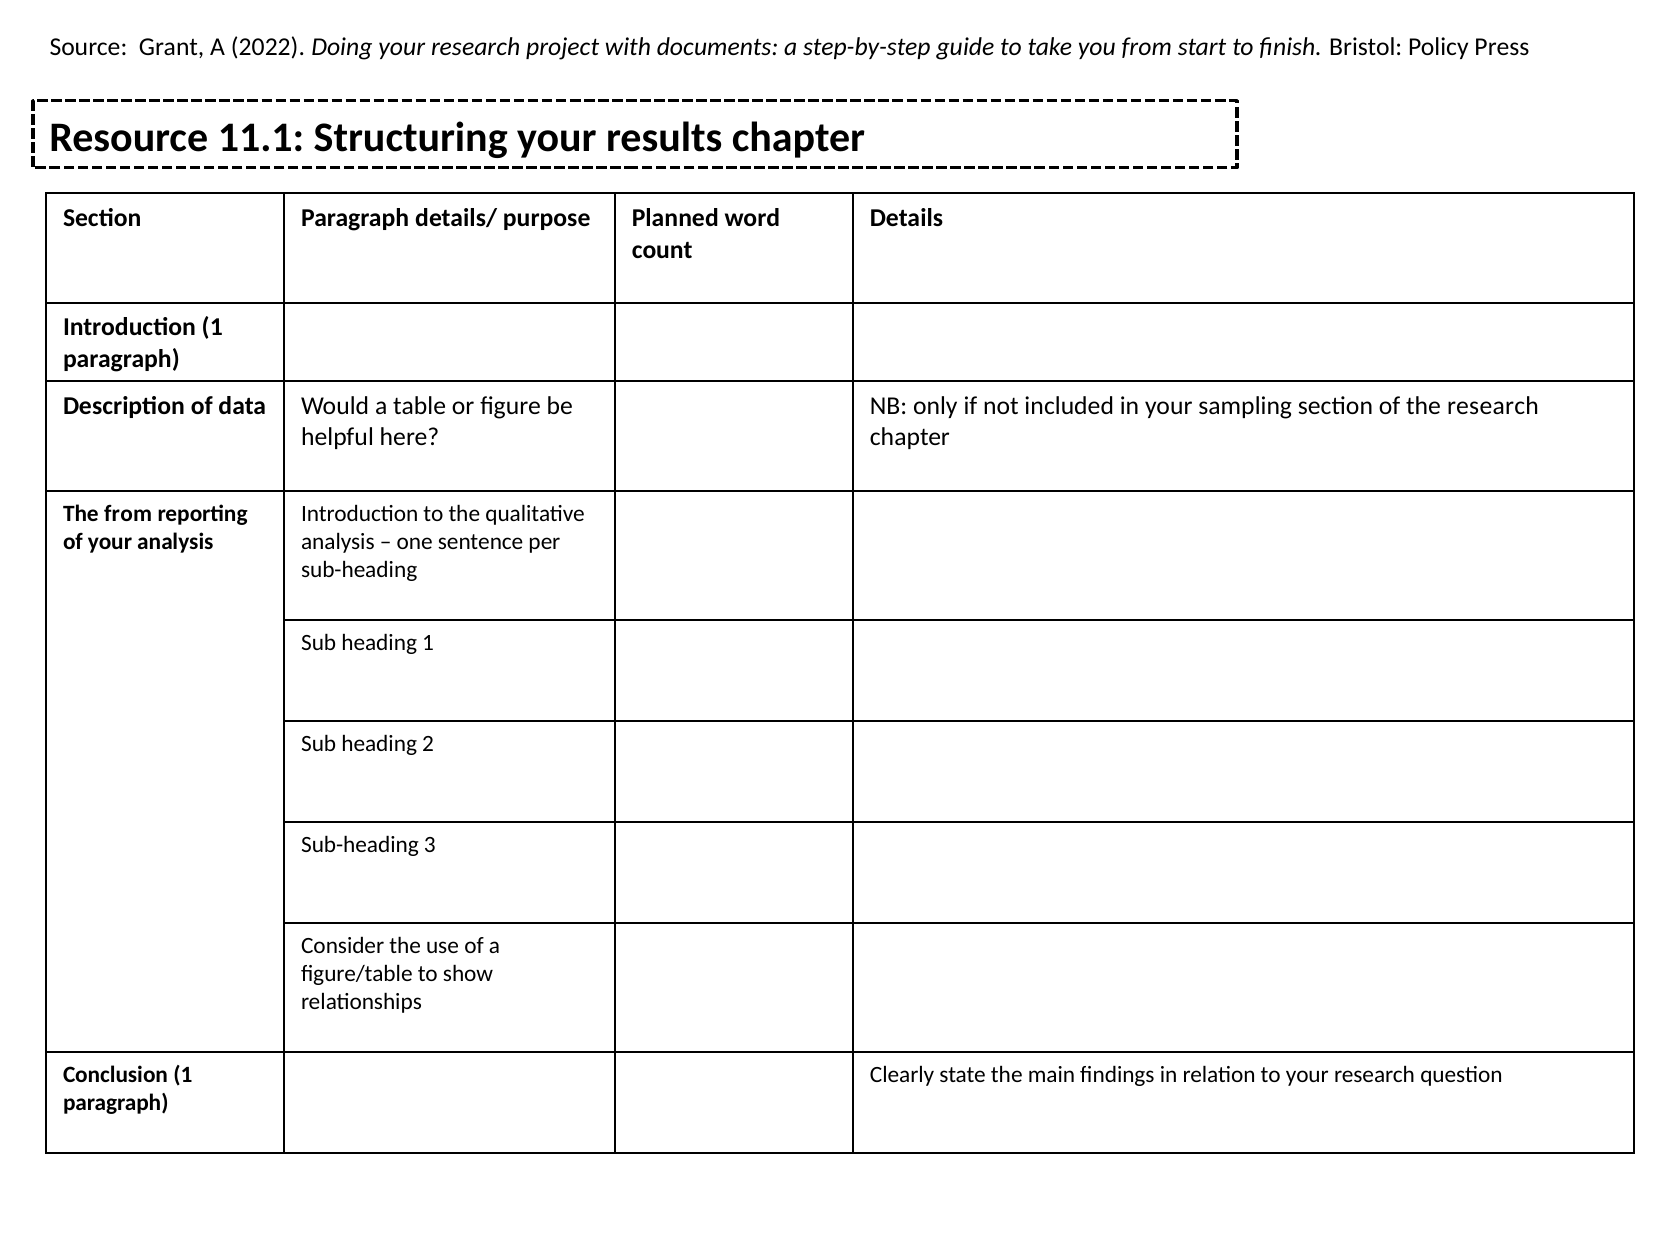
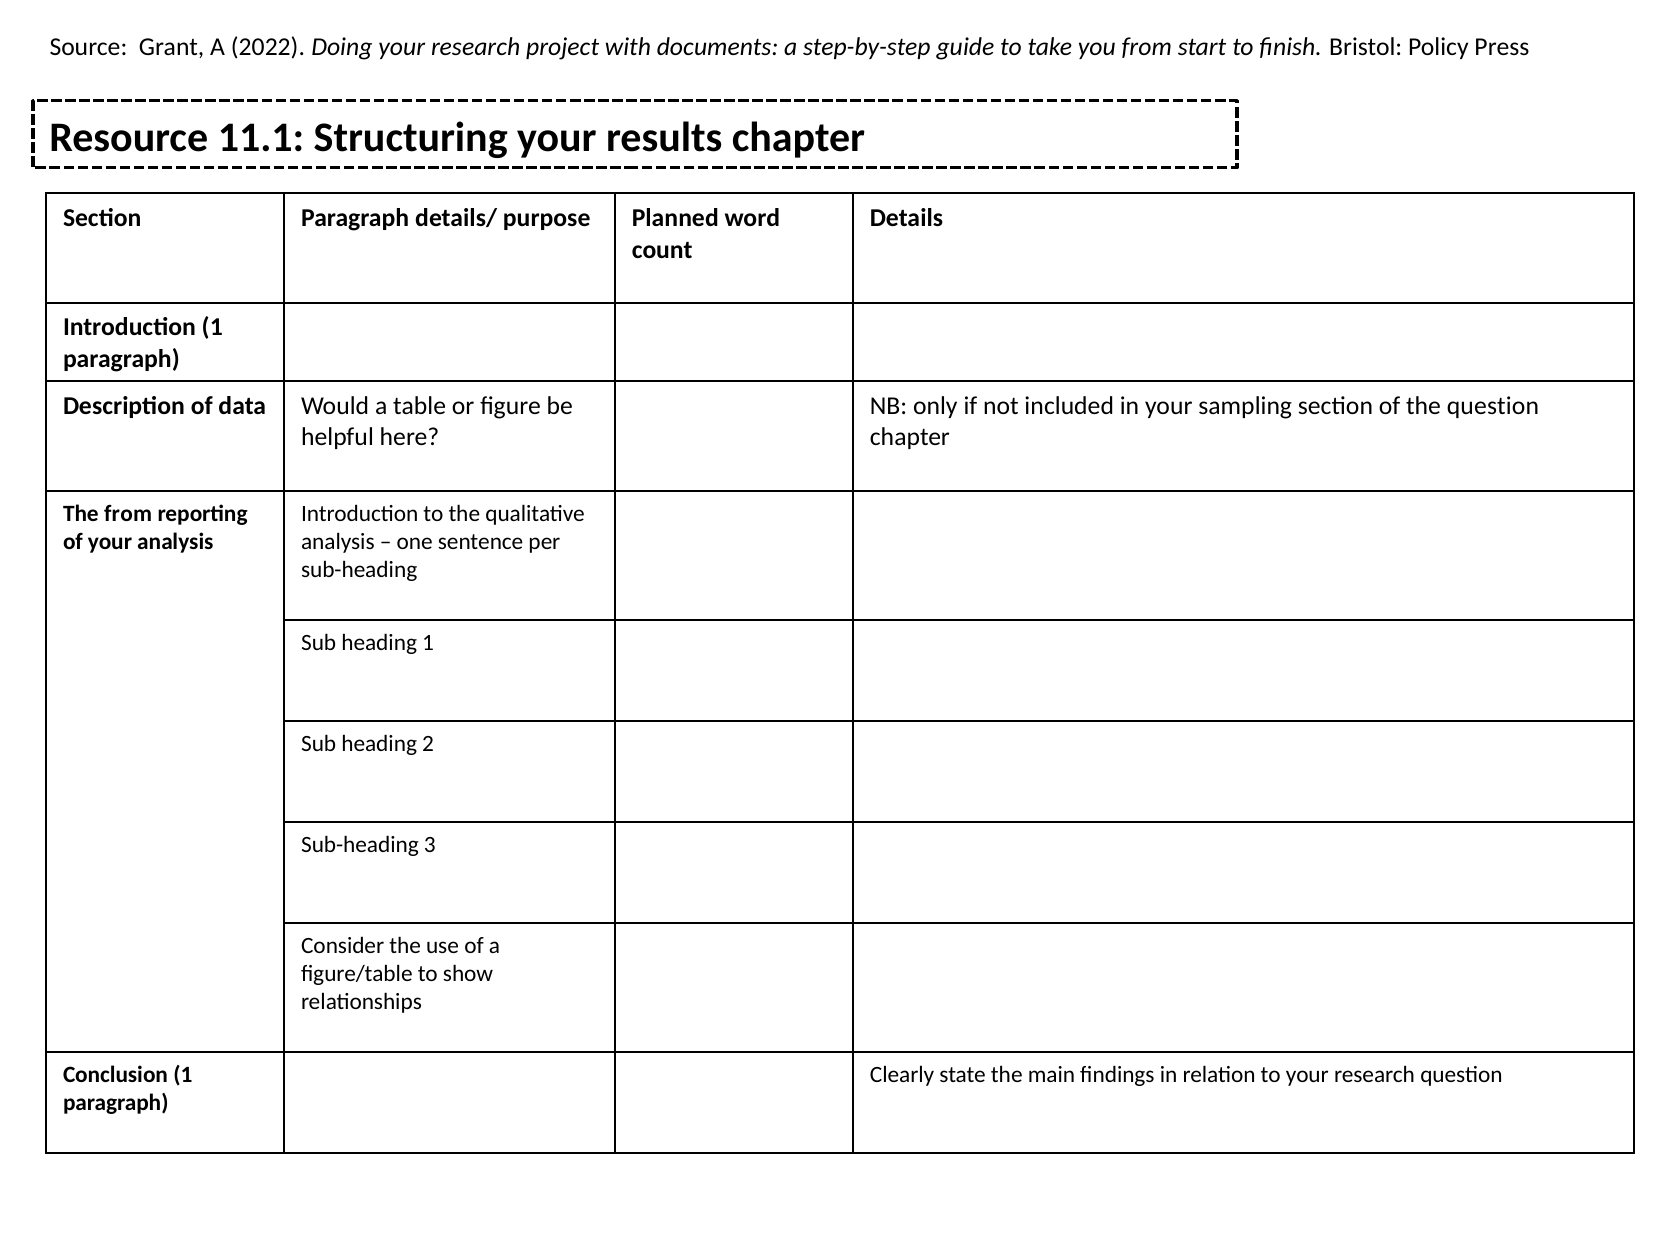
the research: research -> question
